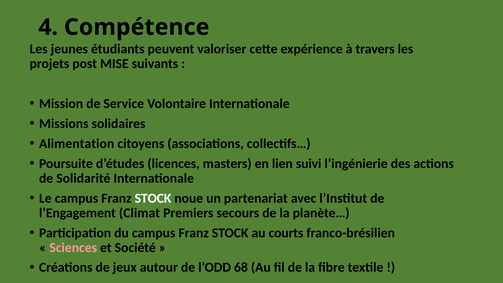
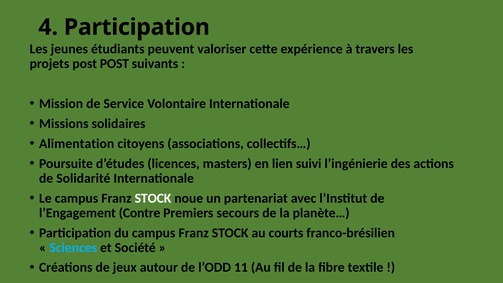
4 Compétence: Compétence -> Participation
post MISE: MISE -> POST
Climat: Climat -> Contre
Sciences colour: pink -> light blue
68: 68 -> 11
